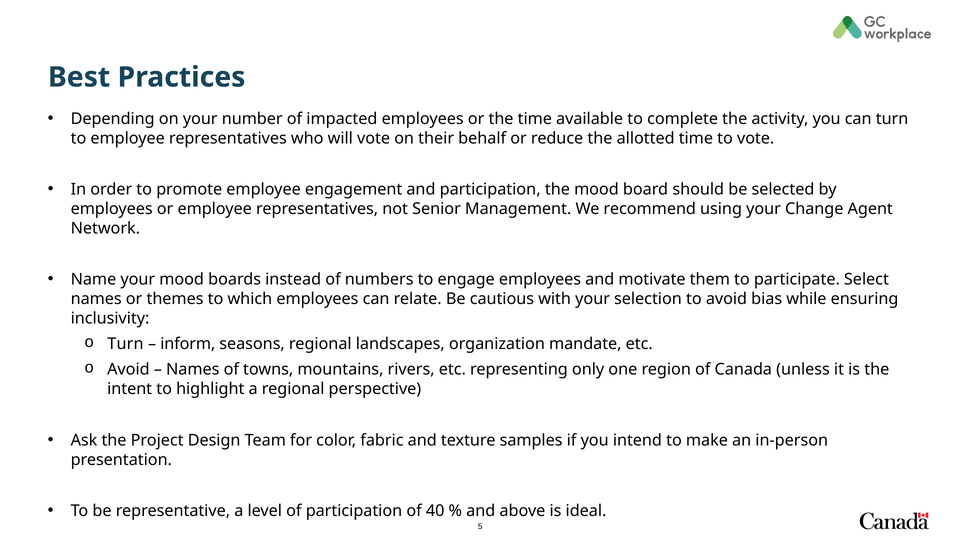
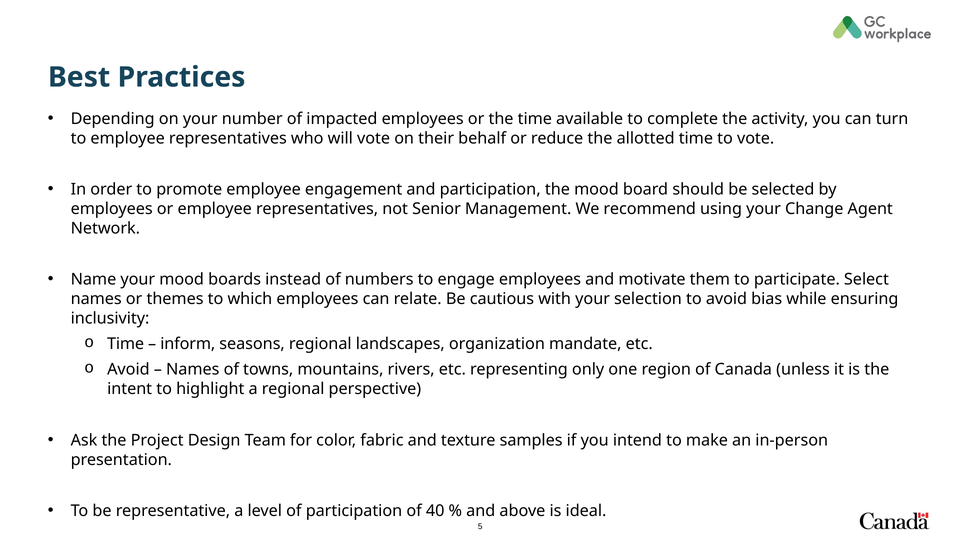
Turn at (125, 344): Turn -> Time
